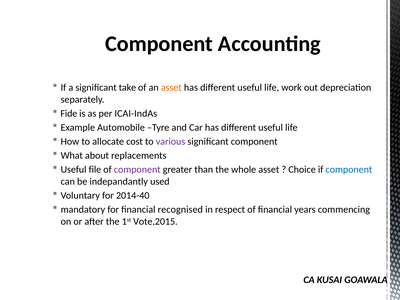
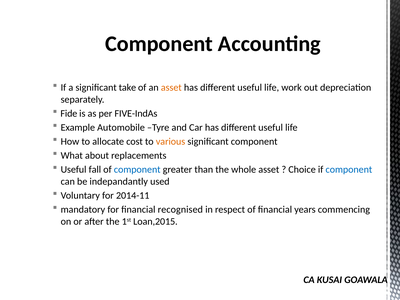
ICAI-IndAs: ICAI-IndAs -> FIVE-IndAs
various colour: purple -> orange
file: file -> fall
component at (137, 169) colour: purple -> blue
2014-40: 2014-40 -> 2014-11
Vote,2015: Vote,2015 -> Loan,2015
